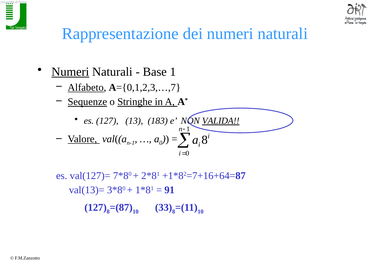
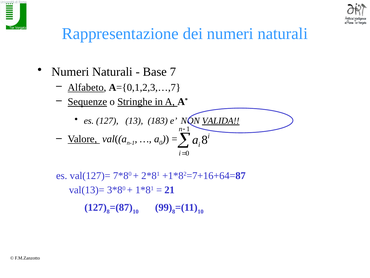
Numeri at (70, 72) underline: present -> none
Base 1: 1 -> 7
91: 91 -> 21
33: 33 -> 99
